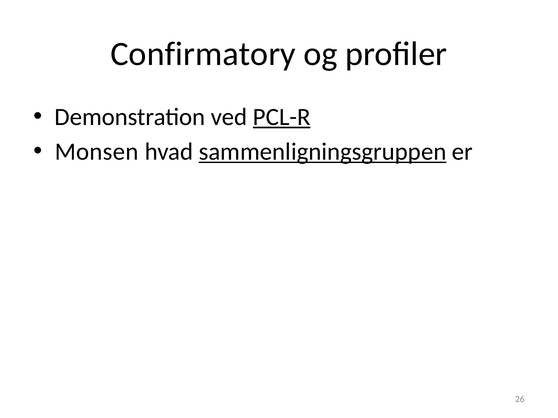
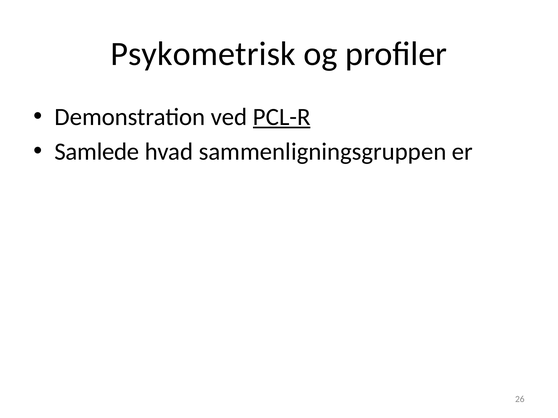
Confirmatory: Confirmatory -> Psykometrisk
Monsen: Monsen -> Samlede
sammenligningsgruppen underline: present -> none
